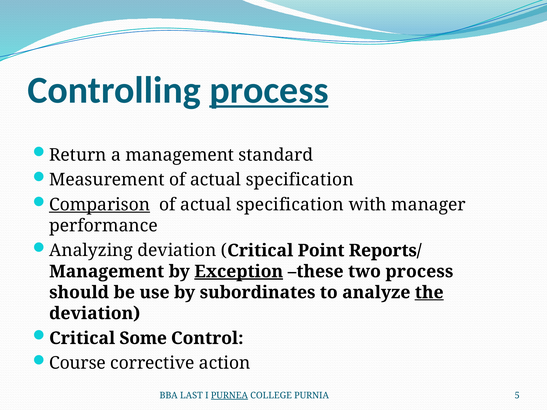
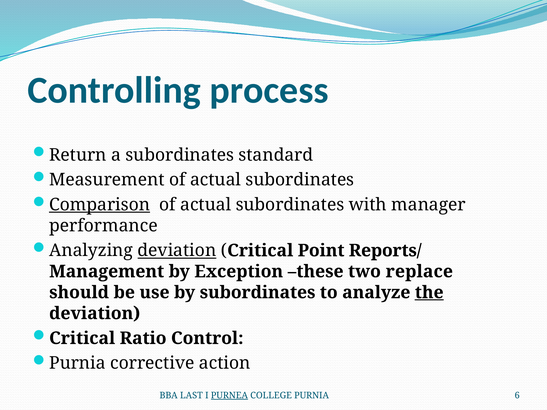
process at (269, 90) underline: present -> none
a management: management -> subordinates
Measurement of actual specification: specification -> subordinates
specification at (290, 205): specification -> subordinates
deviation at (177, 251) underline: none -> present
Exception underline: present -> none
two process: process -> replace
Some: Some -> Ratio
Course at (77, 363): Course -> Purnia
5: 5 -> 6
